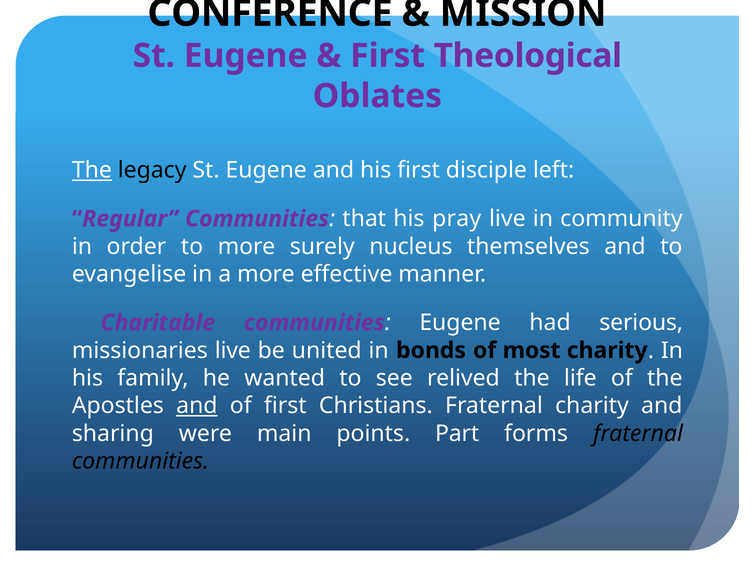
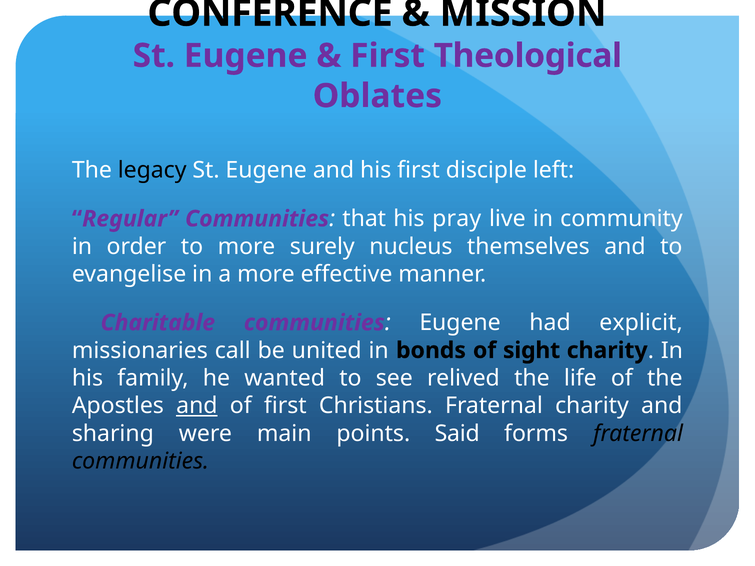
The at (92, 170) underline: present -> none
serious: serious -> explicit
missionaries live: live -> call
most: most -> sight
Part: Part -> Said
